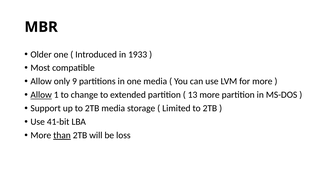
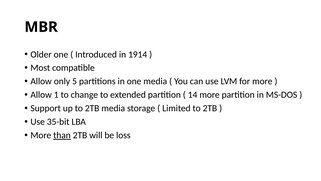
1933: 1933 -> 1914
9: 9 -> 5
Allow at (41, 95) underline: present -> none
13: 13 -> 14
41-bit: 41-bit -> 35-bit
